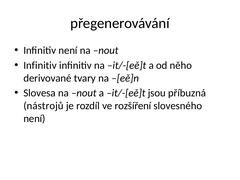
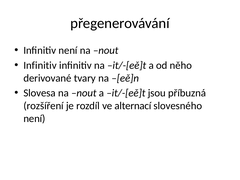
nástrojů: nástrojů -> rozšíření
rozšíření: rozšíření -> alternací
